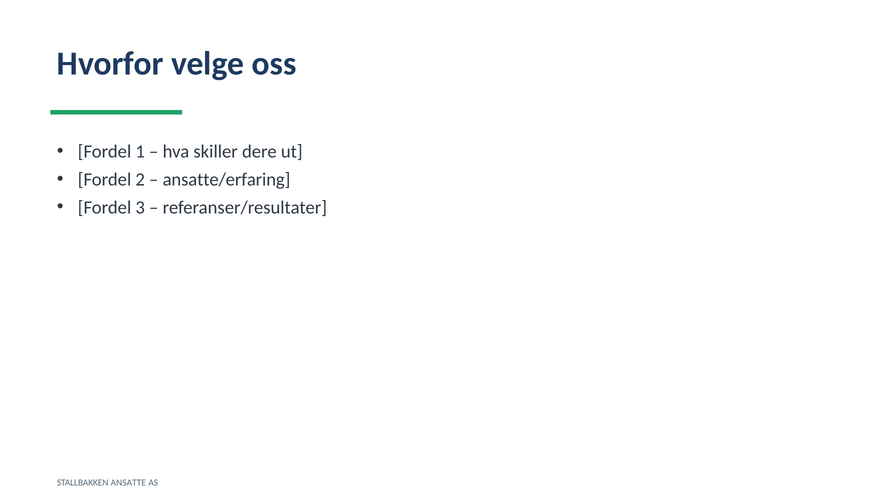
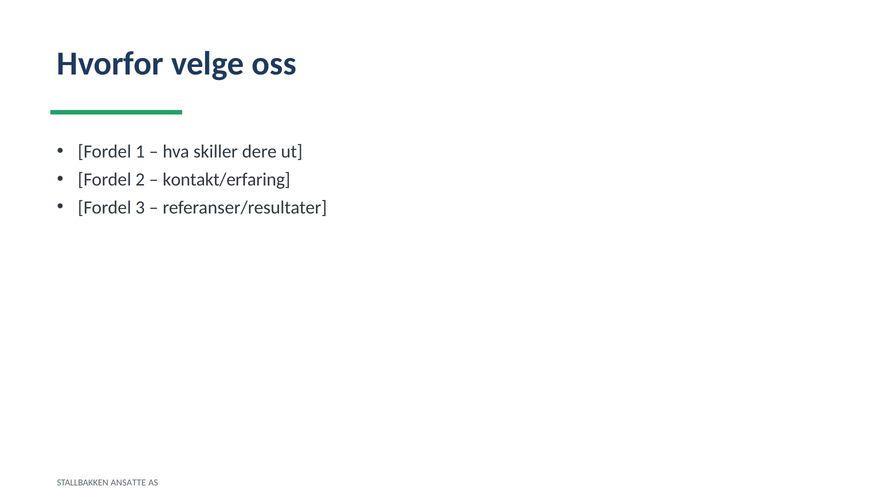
ansatte/erfaring: ansatte/erfaring -> kontakt/erfaring
